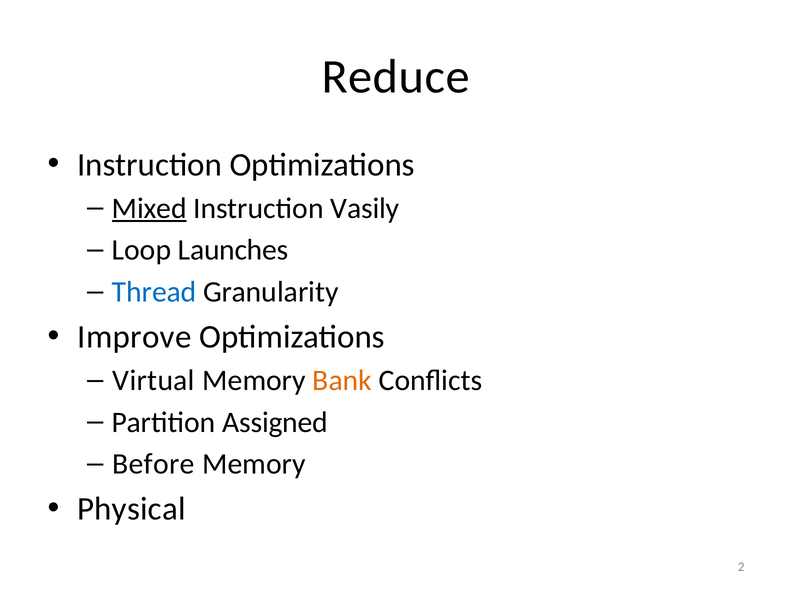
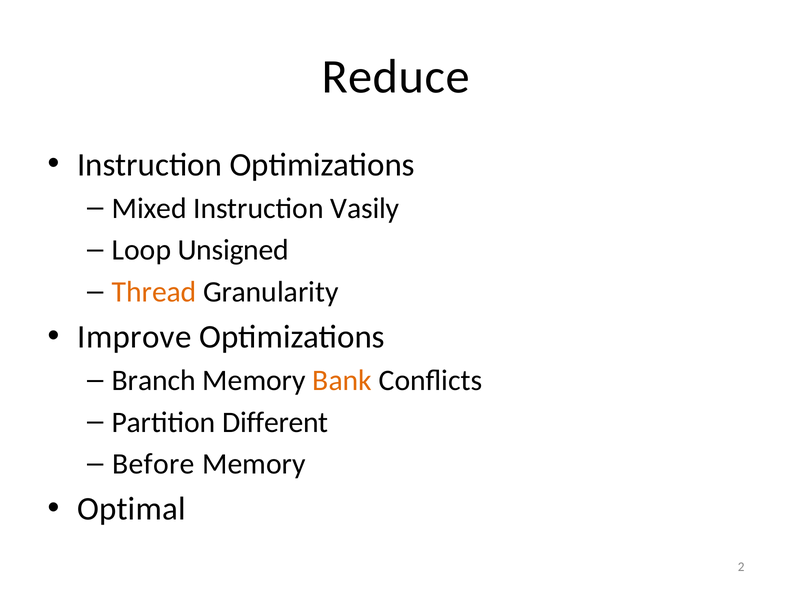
Mixed underline: present -> none
Launches: Launches -> Unsigned
Thread colour: blue -> orange
Virtual: Virtual -> Branch
Assigned: Assigned -> Different
Physical: Physical -> Optimal
